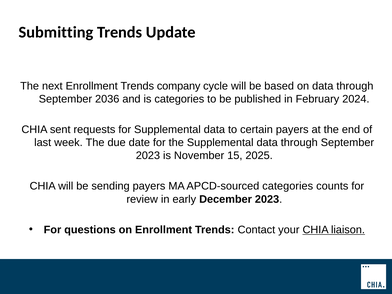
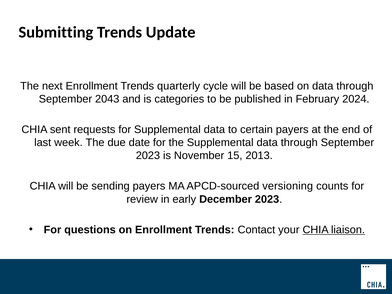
company: company -> quarterly
2036: 2036 -> 2043
2025: 2025 -> 2013
APCD-sourced categories: categories -> versioning
